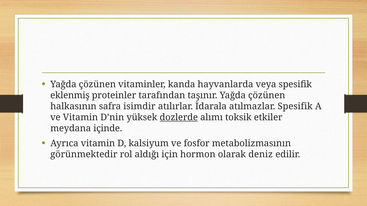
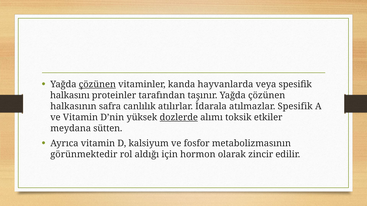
çözünen at (97, 84) underline: none -> present
eklenmiş: eklenmiş -> halkasını
isimdir: isimdir -> canlılık
içinde: içinde -> sütten
deniz: deniz -> zincir
